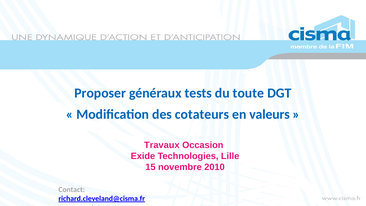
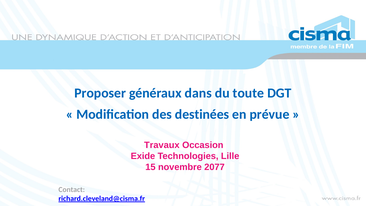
tests: tests -> dans
cotateurs: cotateurs -> destinées
valeurs: valeurs -> prévue
2010: 2010 -> 2077
